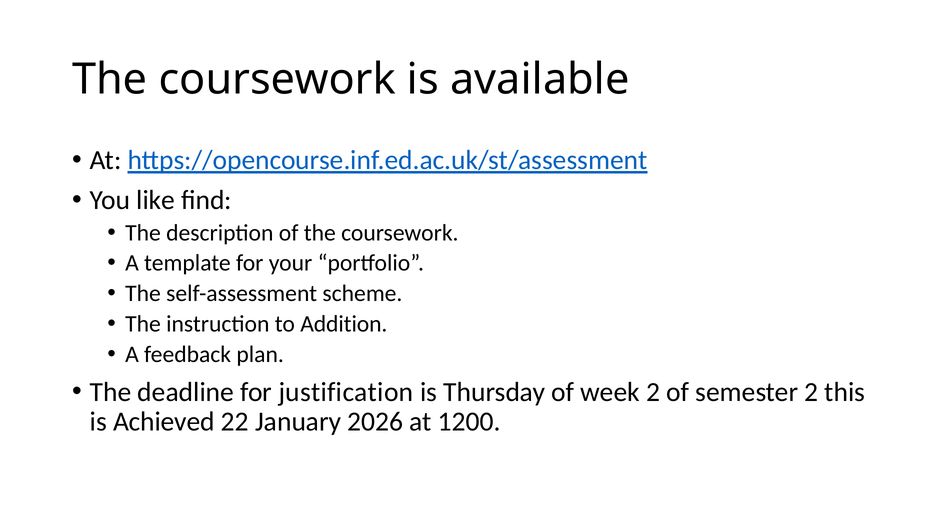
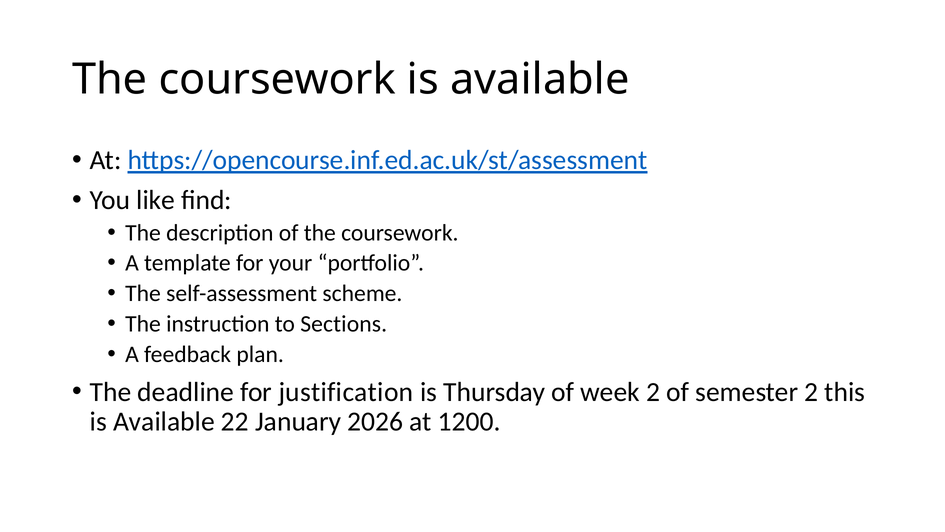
Addition: Addition -> Sections
Achieved at (164, 421): Achieved -> Available
